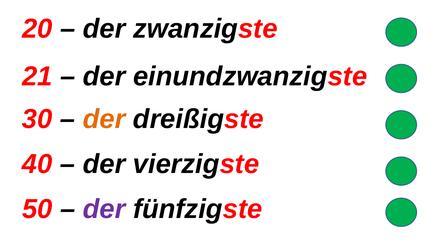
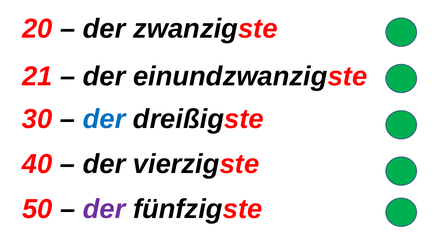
der at (104, 119) colour: orange -> blue
